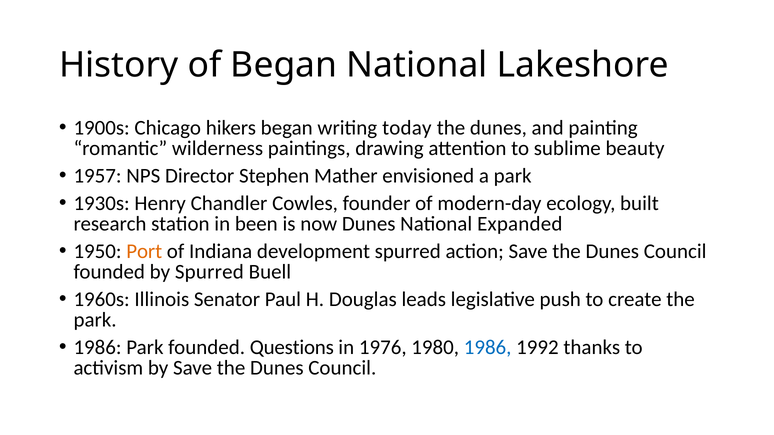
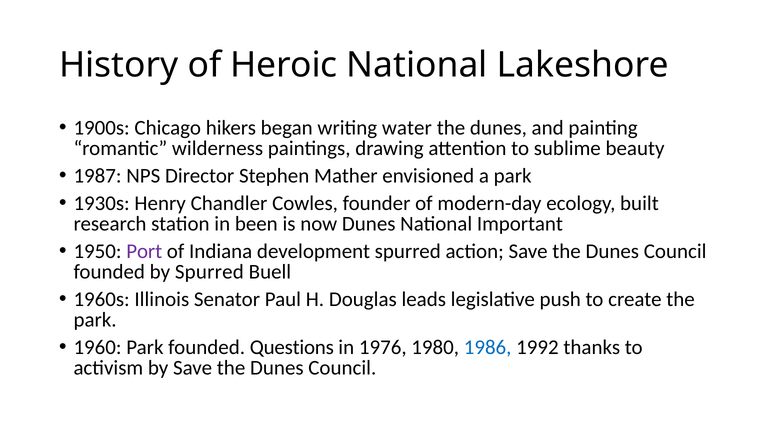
of Began: Began -> Heroic
today: today -> water
1957: 1957 -> 1987
Expanded: Expanded -> Important
Port colour: orange -> purple
1986 at (98, 348): 1986 -> 1960
